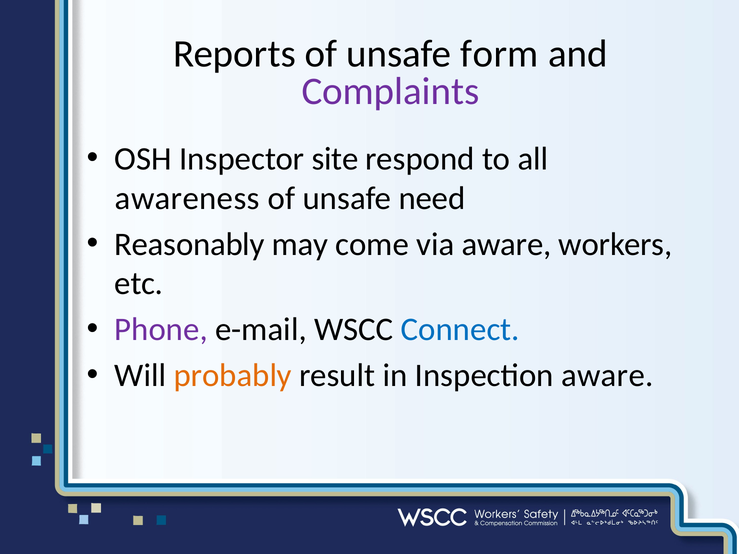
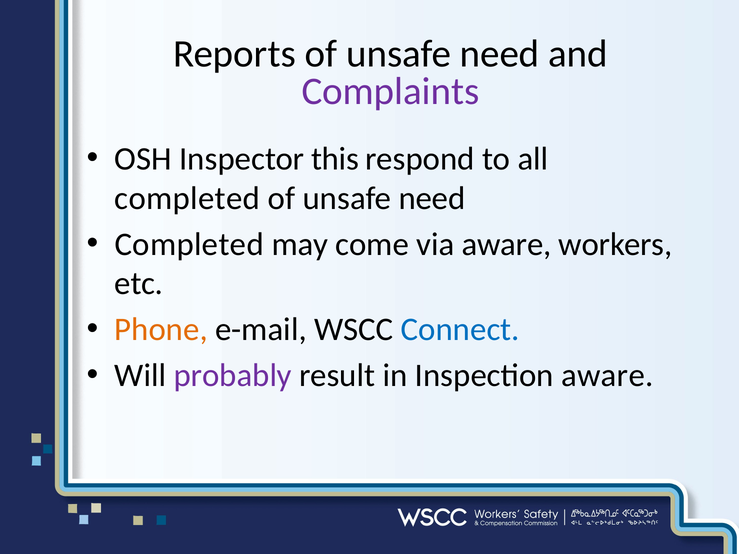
Reports of unsafe form: form -> need
site: site -> this
awareness at (187, 198): awareness -> completed
Reasonably at (189, 244): Reasonably -> Completed
Phone colour: purple -> orange
probably colour: orange -> purple
